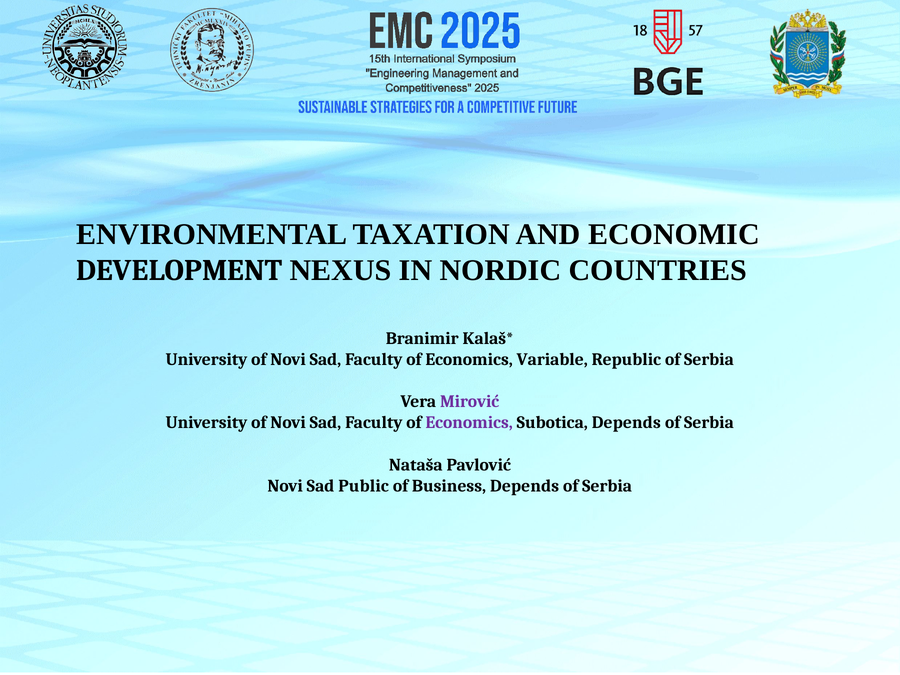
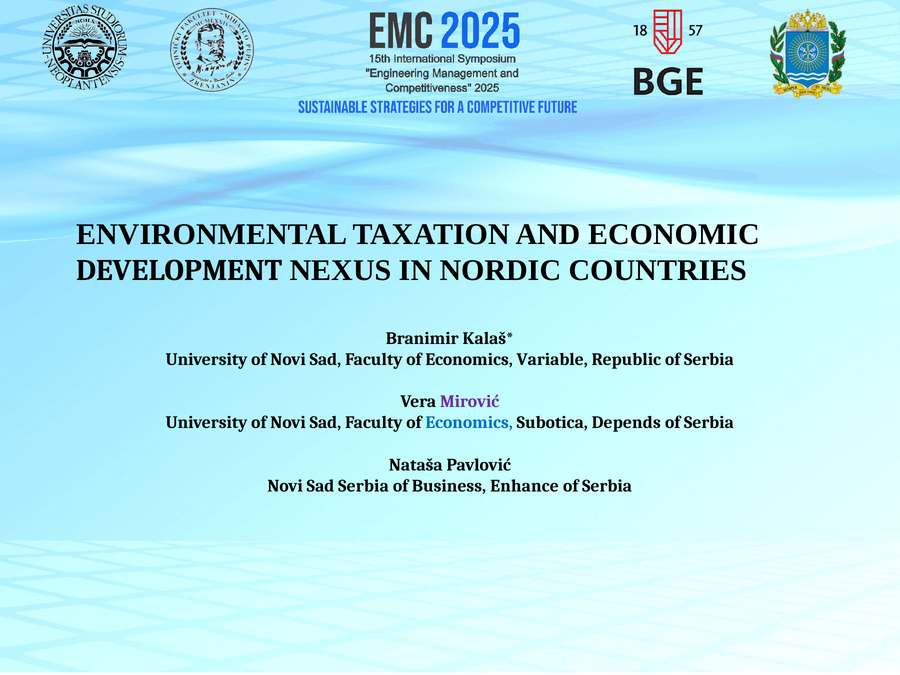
Economics at (469, 423) colour: purple -> blue
Sad Public: Public -> Serbia
Business Depends: Depends -> Enhance
